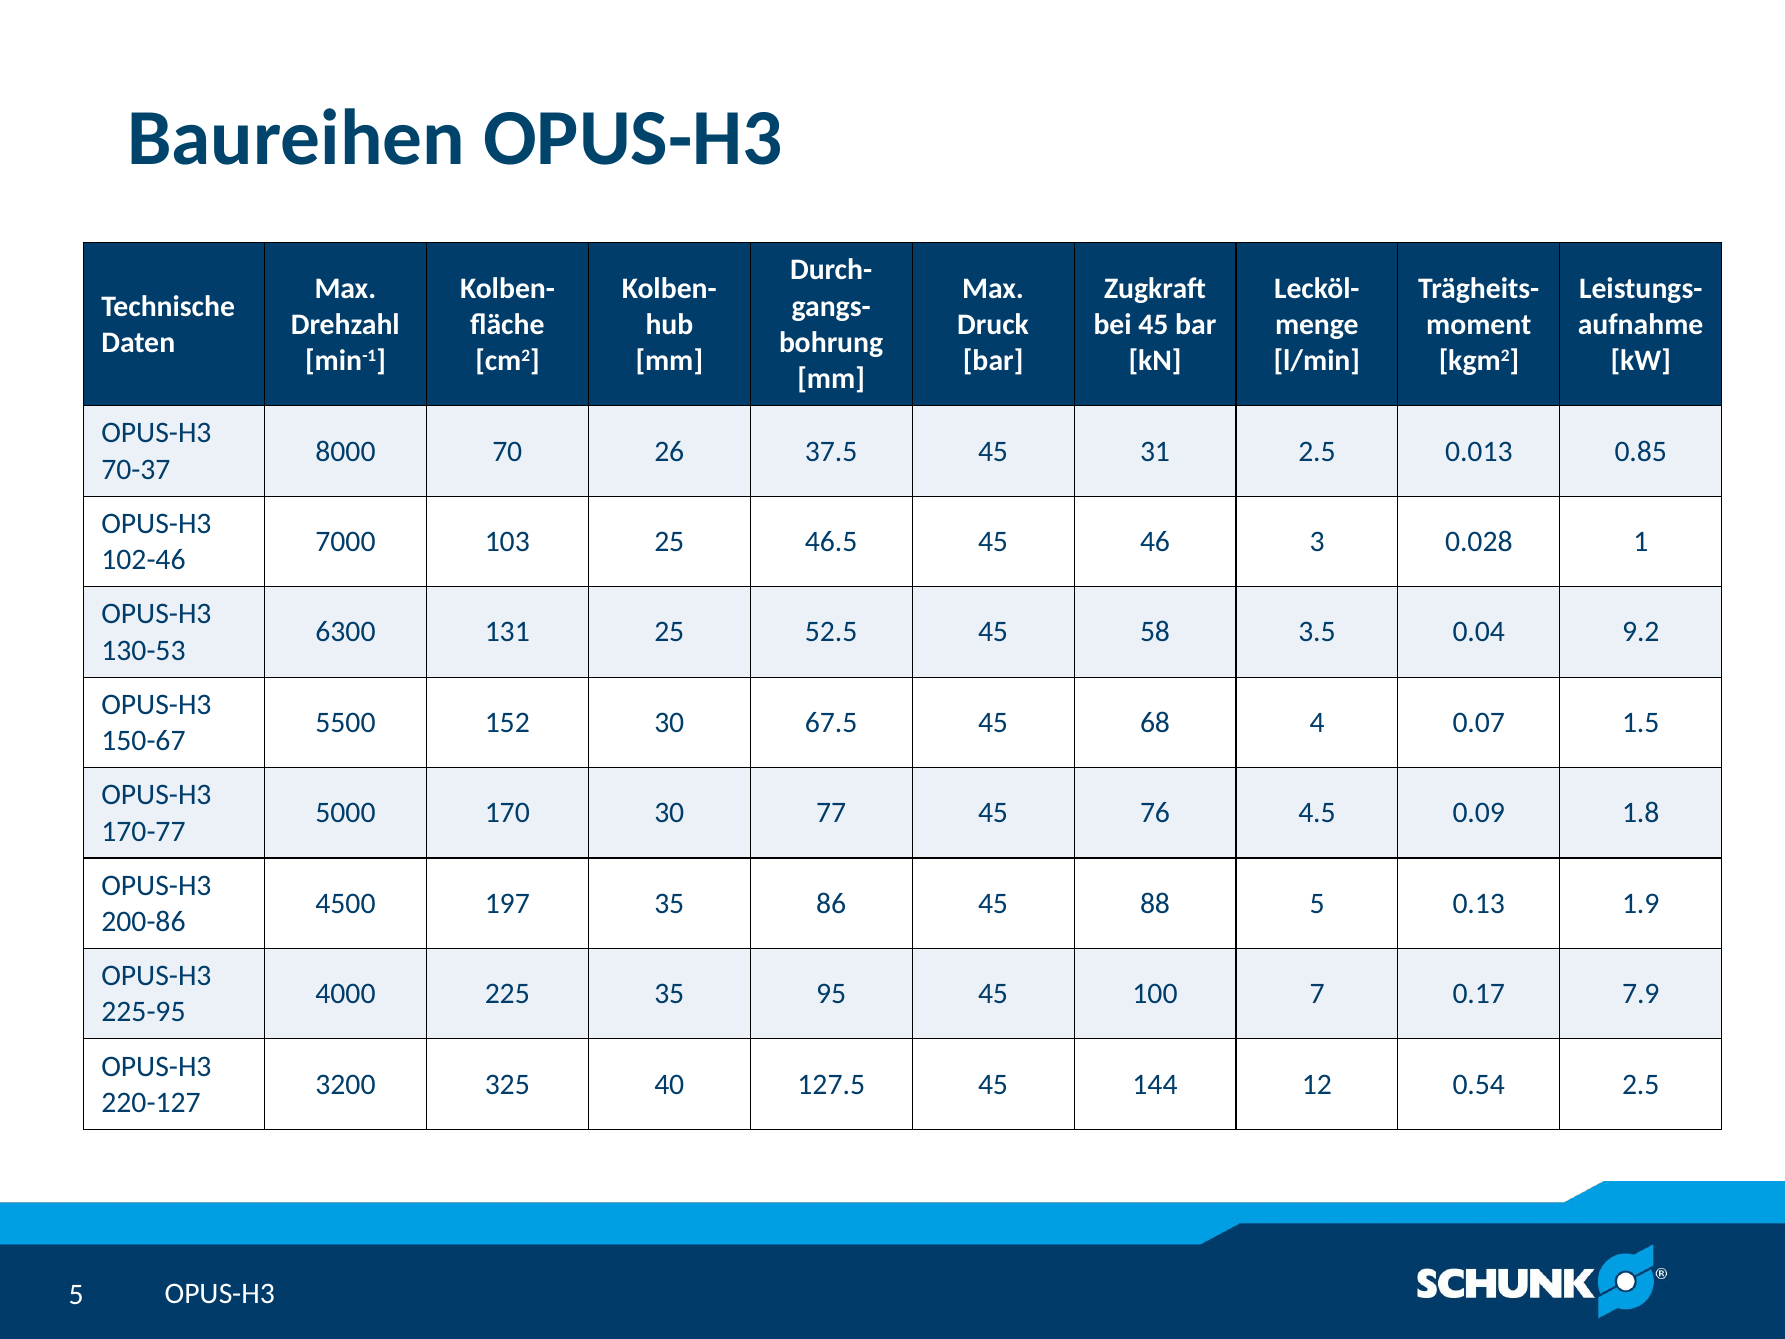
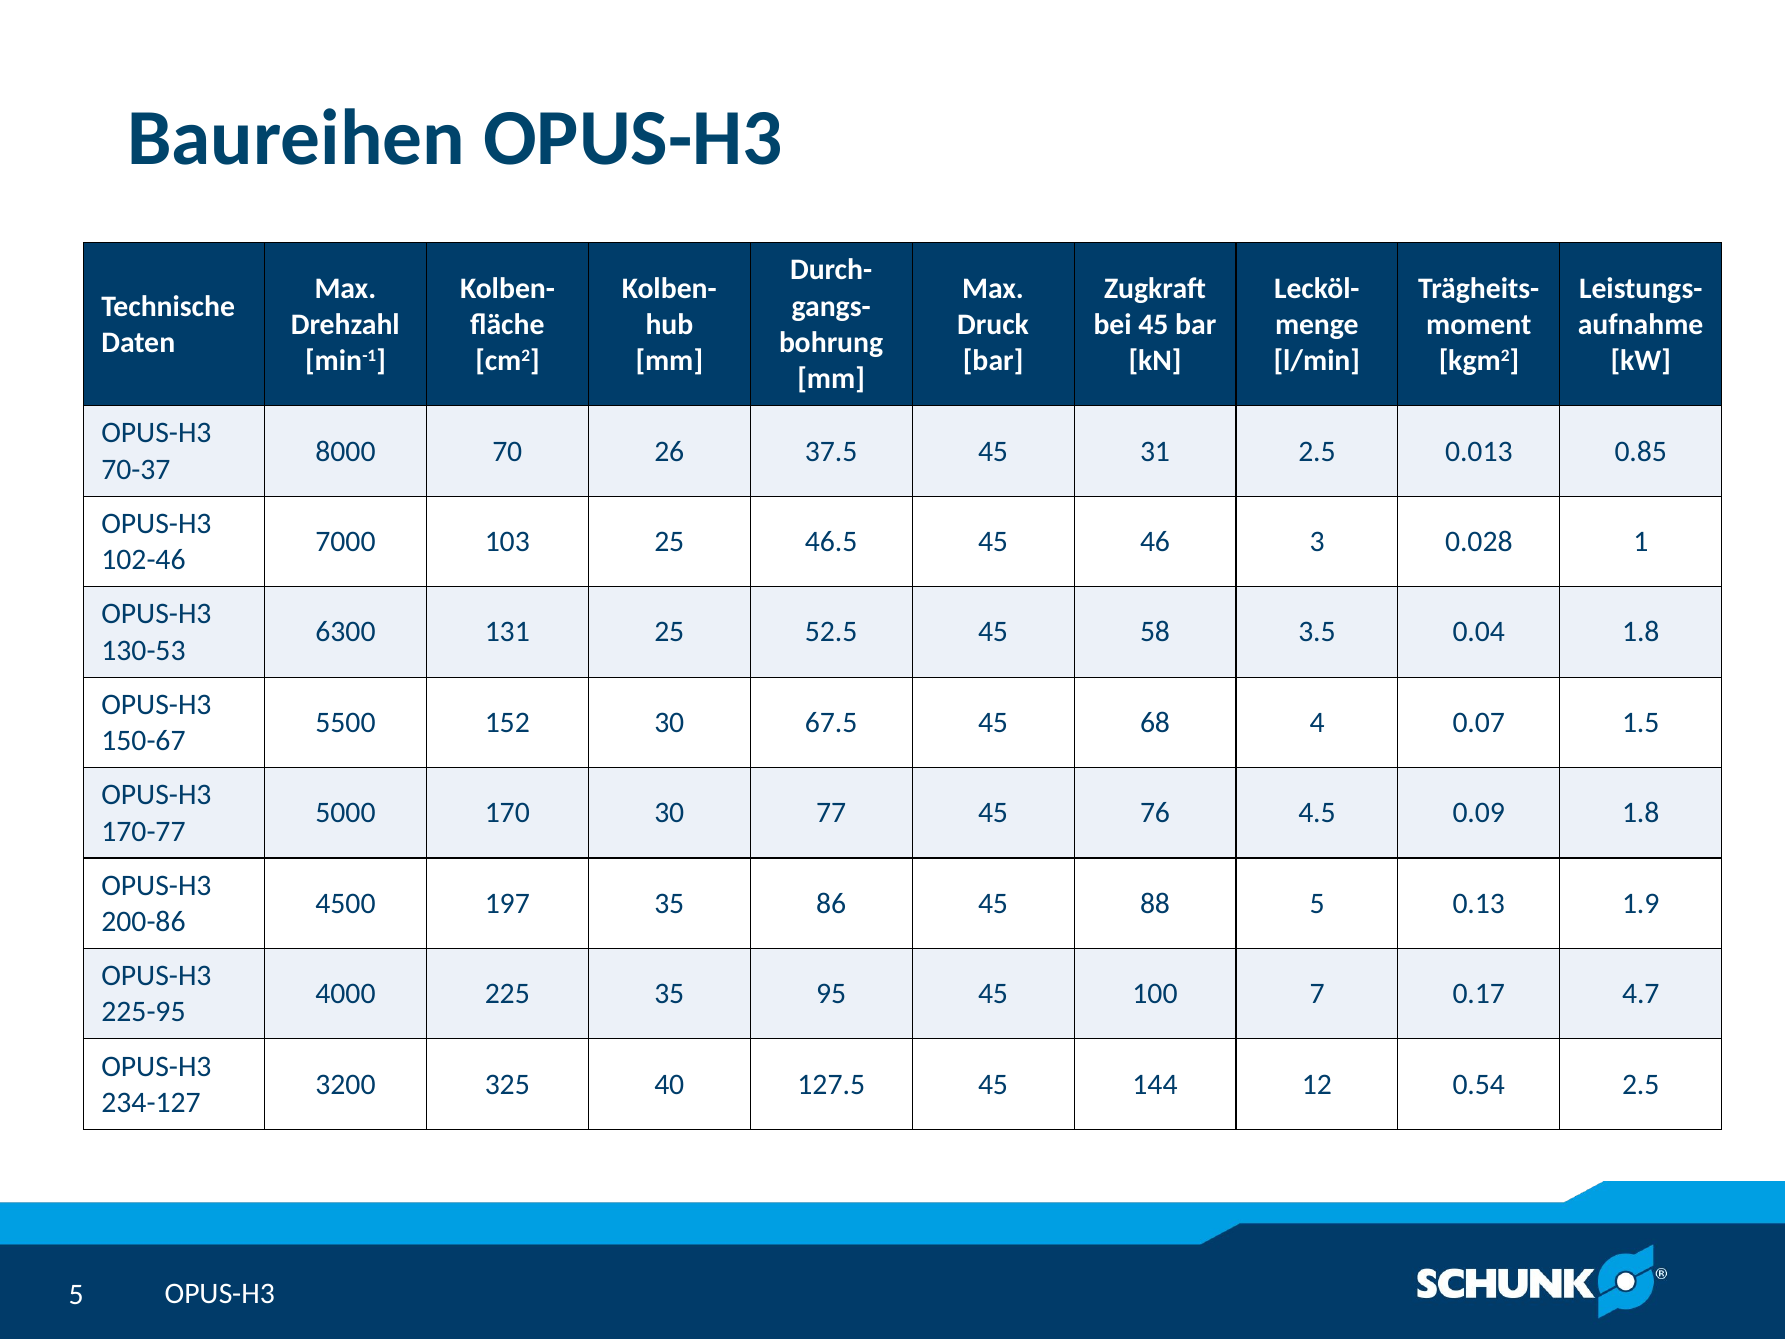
0.04 9.2: 9.2 -> 1.8
7.9: 7.9 -> 4.7
220-127: 220-127 -> 234-127
